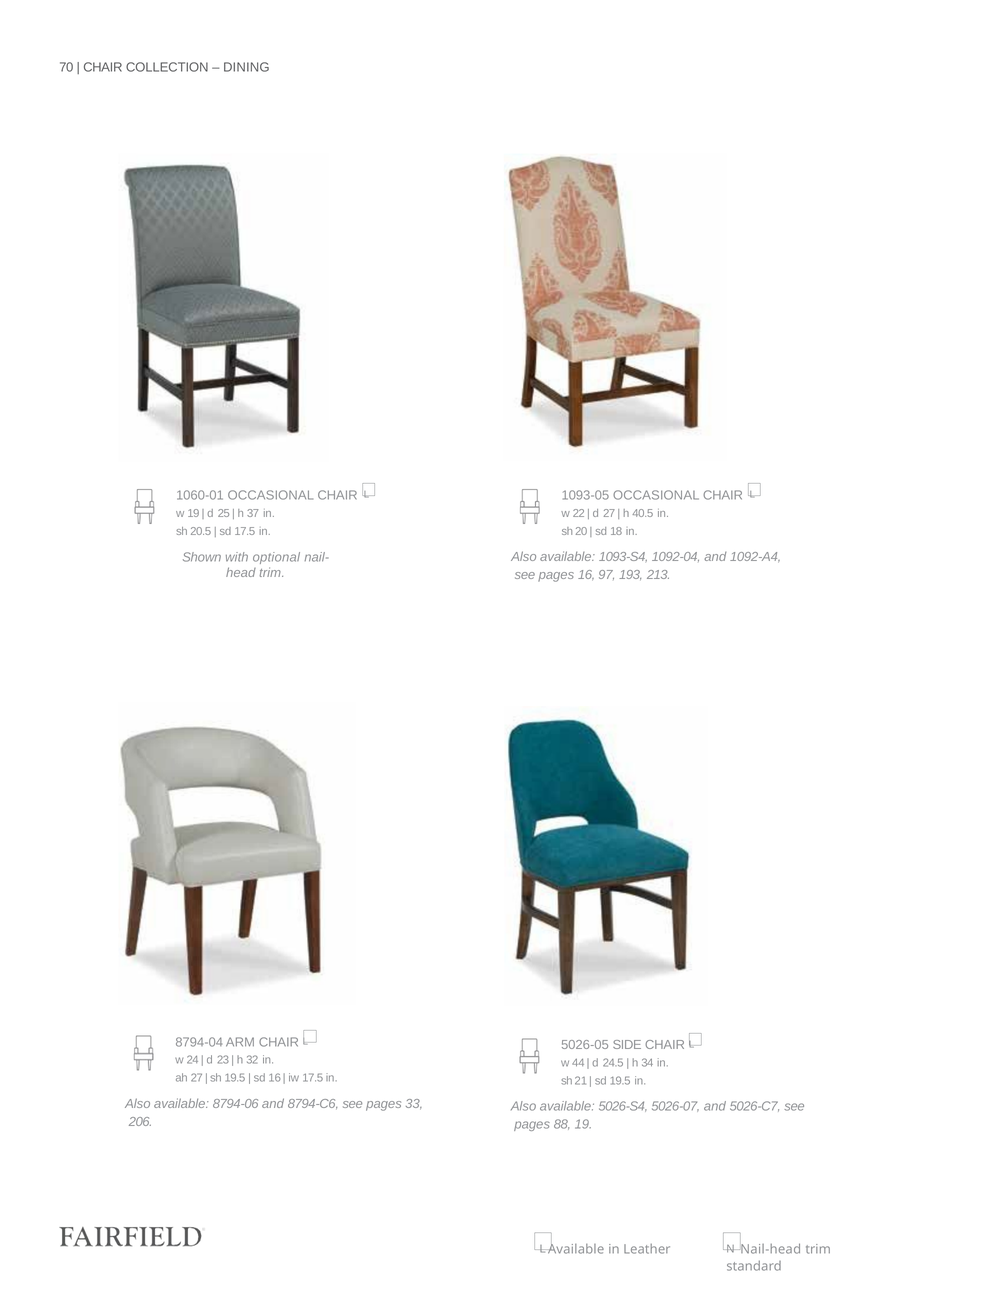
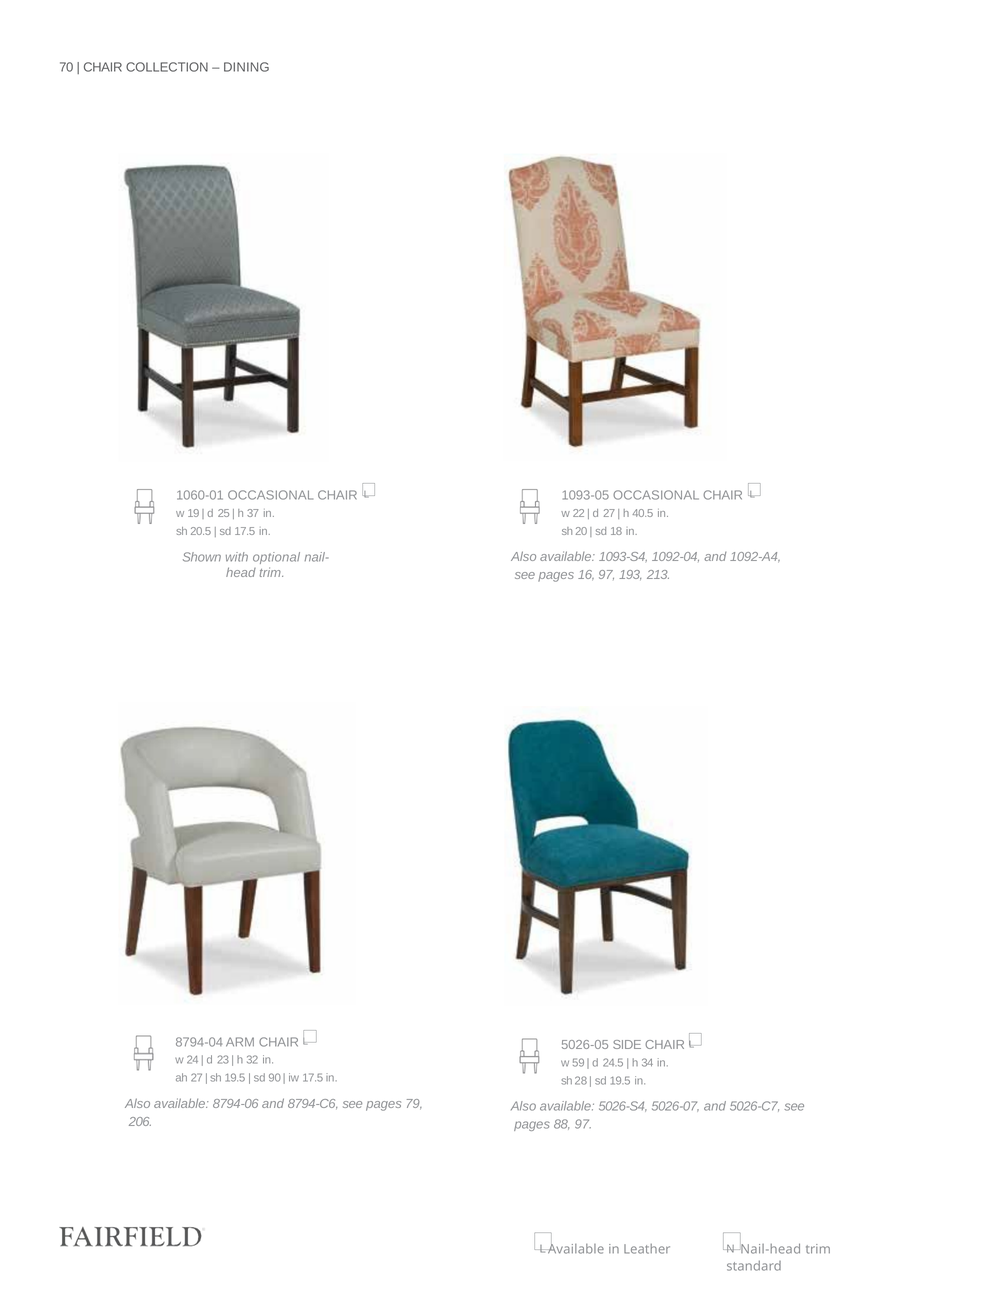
44: 44 -> 59
sd 16: 16 -> 90
21: 21 -> 28
33: 33 -> 79
88 19: 19 -> 97
